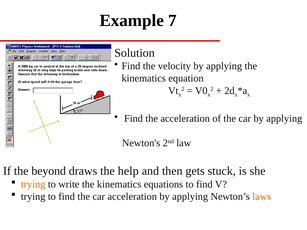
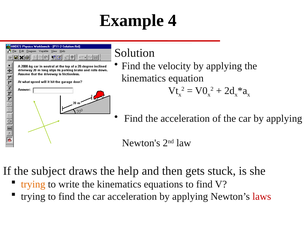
7: 7 -> 4
beyond: beyond -> subject
laws colour: orange -> red
